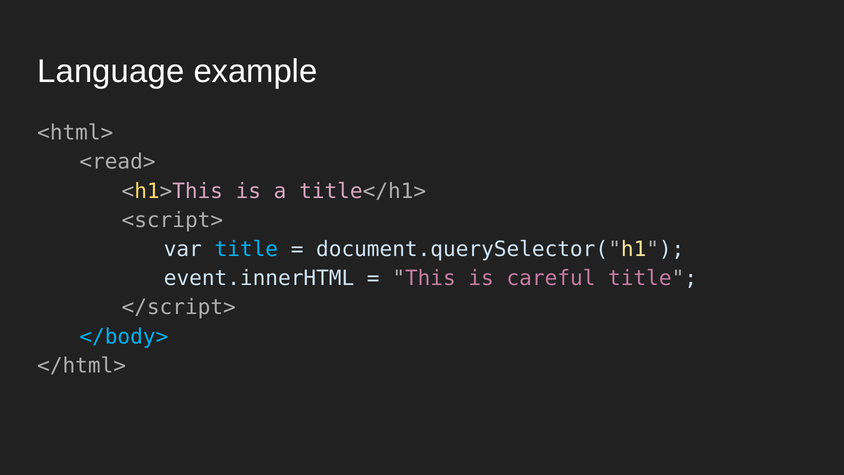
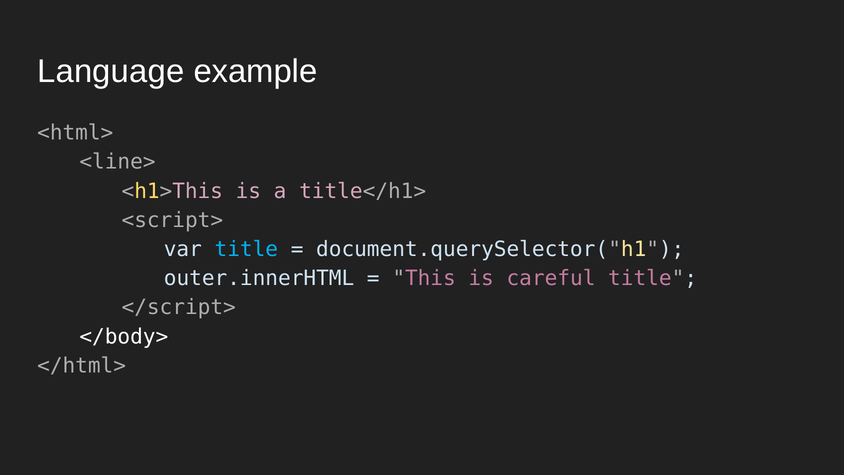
<read>: <read> -> <line>
event.innerHTML: event.innerHTML -> outer.innerHTML
</body> colour: light blue -> white
